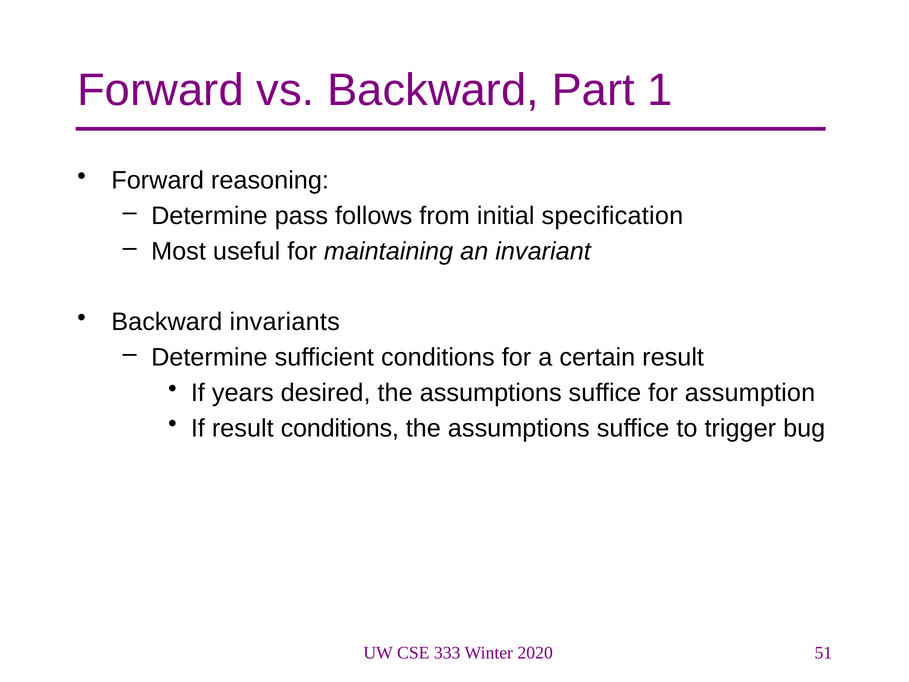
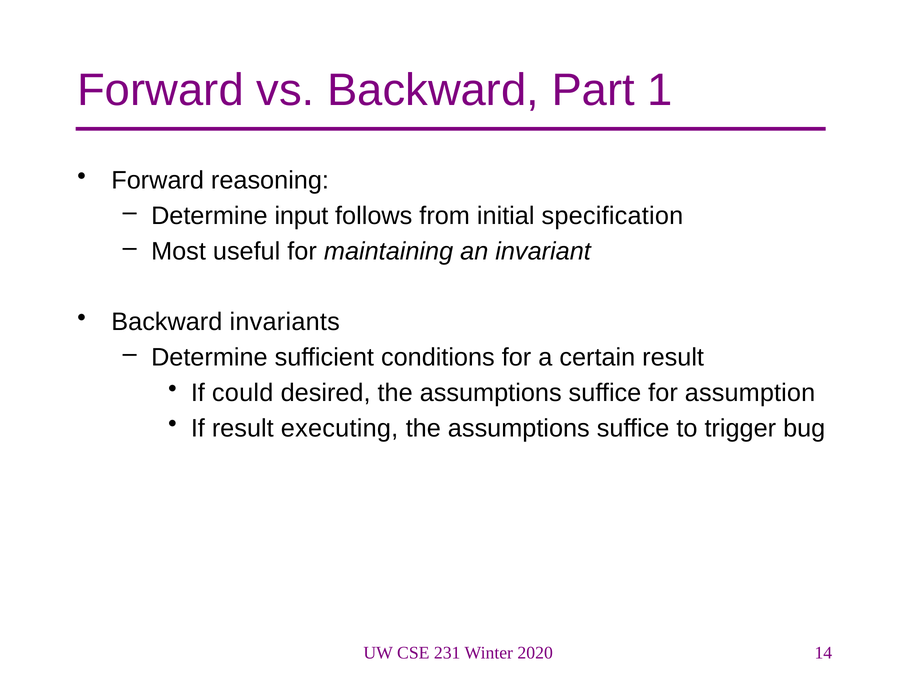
pass: pass -> input
years: years -> could
result conditions: conditions -> executing
333: 333 -> 231
51: 51 -> 14
